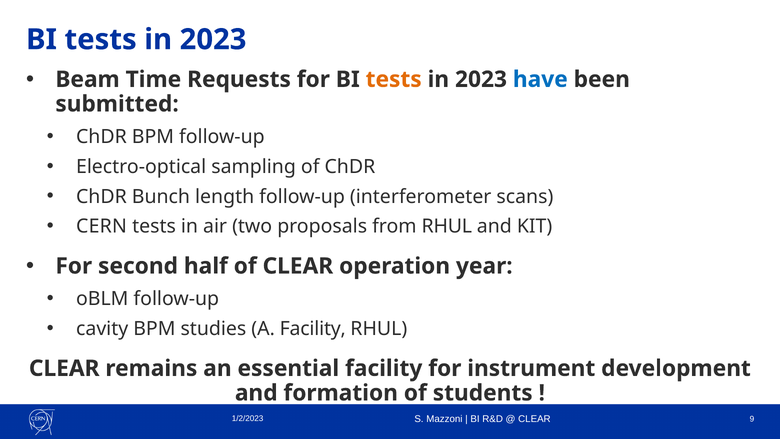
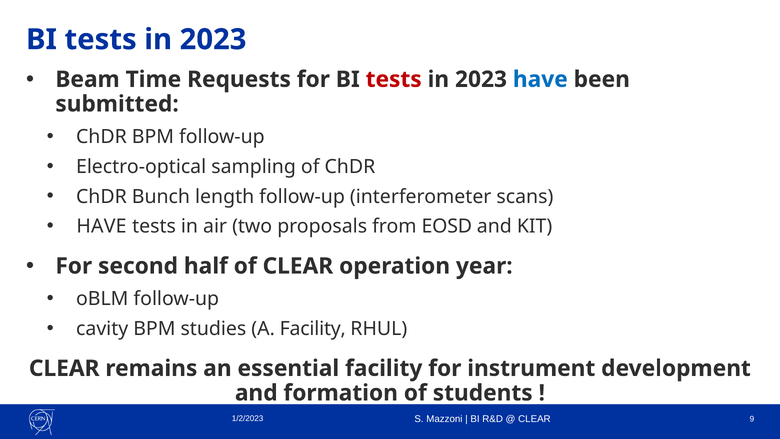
tests at (394, 79) colour: orange -> red
CERN at (101, 226): CERN -> HAVE
from RHUL: RHUL -> EOSD
